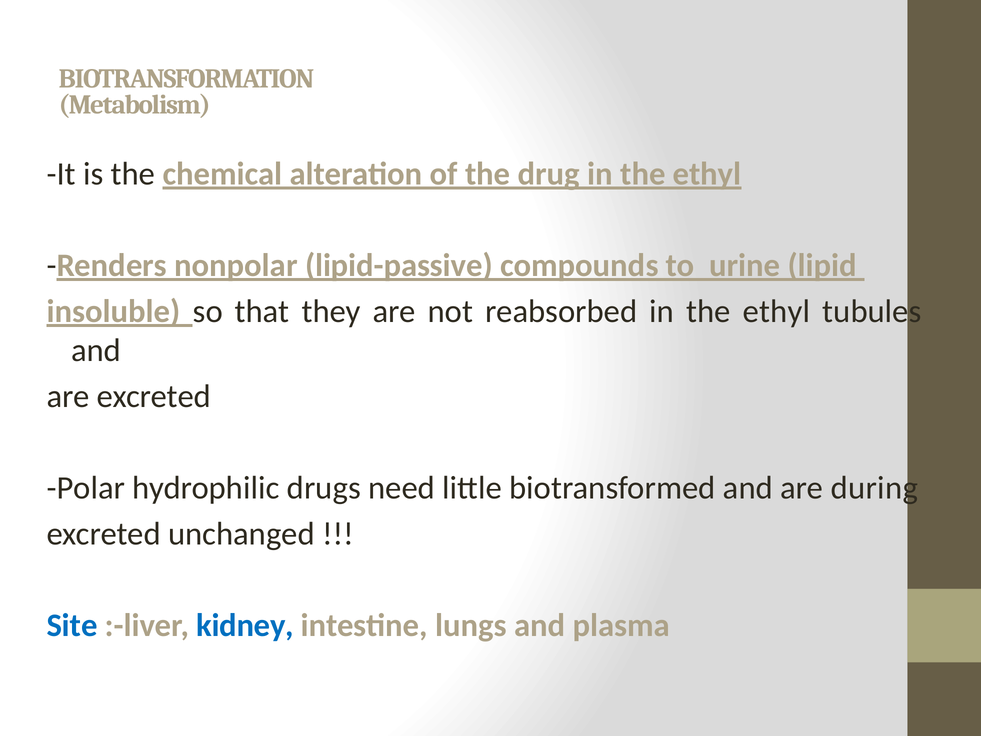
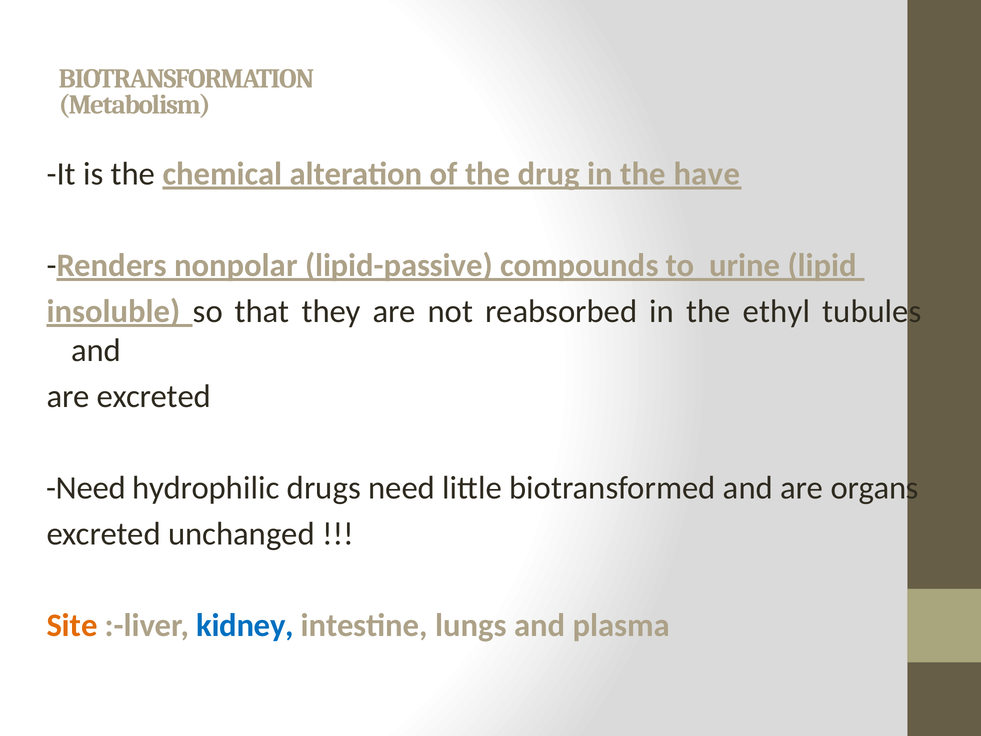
drug in the ethyl: ethyl -> have
Polar at (86, 488): Polar -> Need
during: during -> organs
Site colour: blue -> orange
